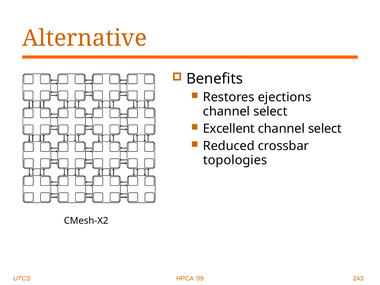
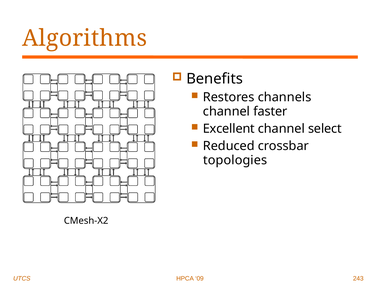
Alternative: Alternative -> Algorithms
ejections: ejections -> channels
select at (270, 111): select -> faster
